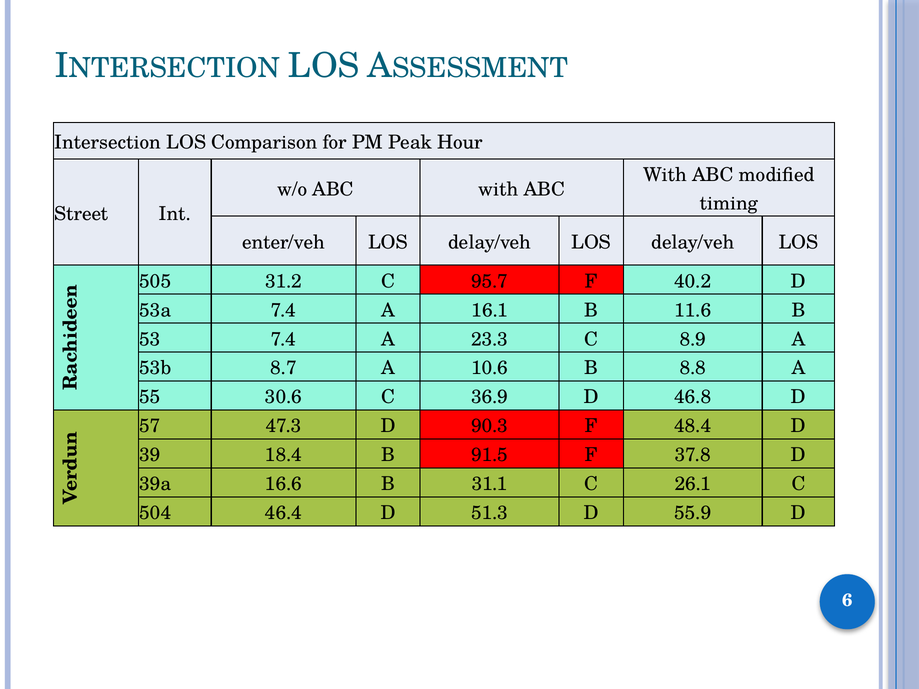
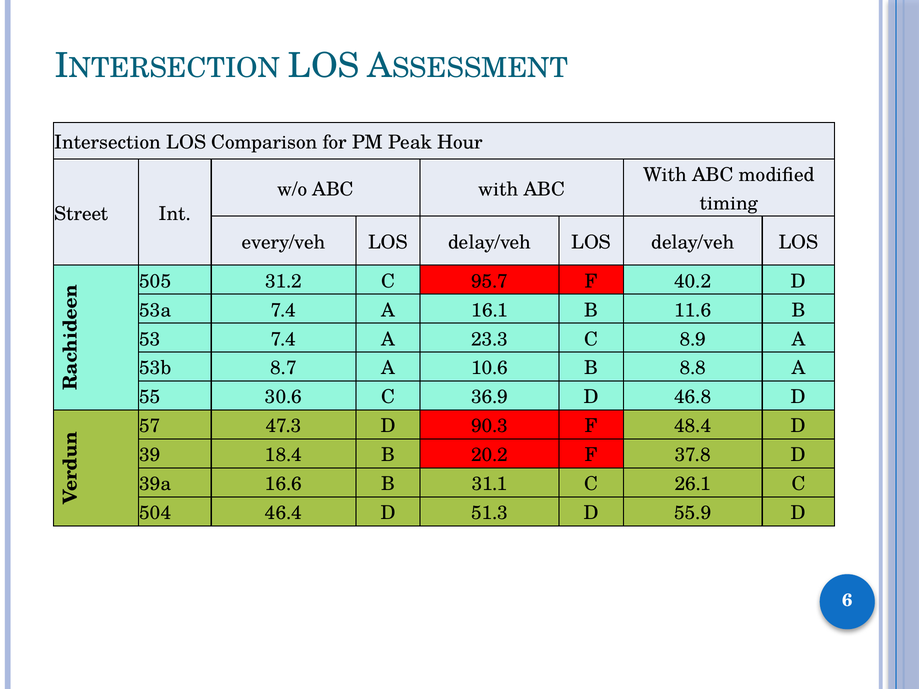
enter/veh: enter/veh -> every/veh
91.5: 91.5 -> 20.2
